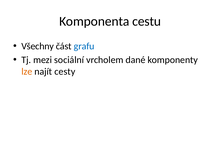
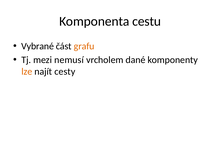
Všechny: Všechny -> Vybrané
grafu colour: blue -> orange
sociální: sociální -> nemusí
